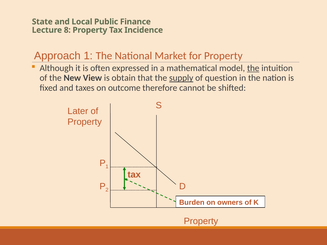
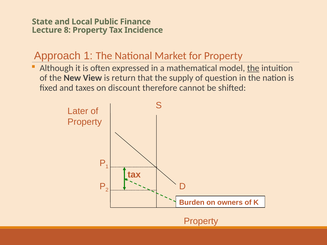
obtain: obtain -> return
supply underline: present -> none
outcome: outcome -> discount
